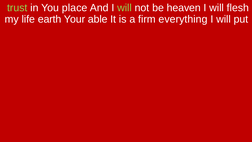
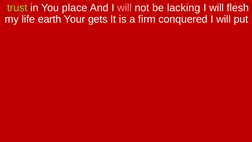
will at (125, 8) colour: light green -> pink
heaven: heaven -> lacking
able: able -> gets
everything: everything -> conquered
